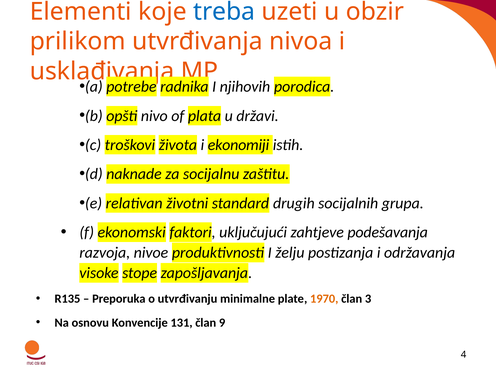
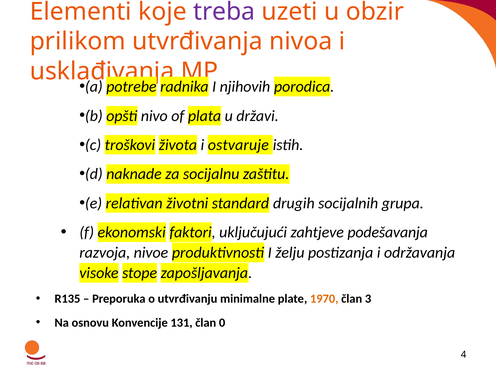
treba colour: blue -> purple
ekonomiji: ekonomiji -> ostvaruje
9: 9 -> 0
